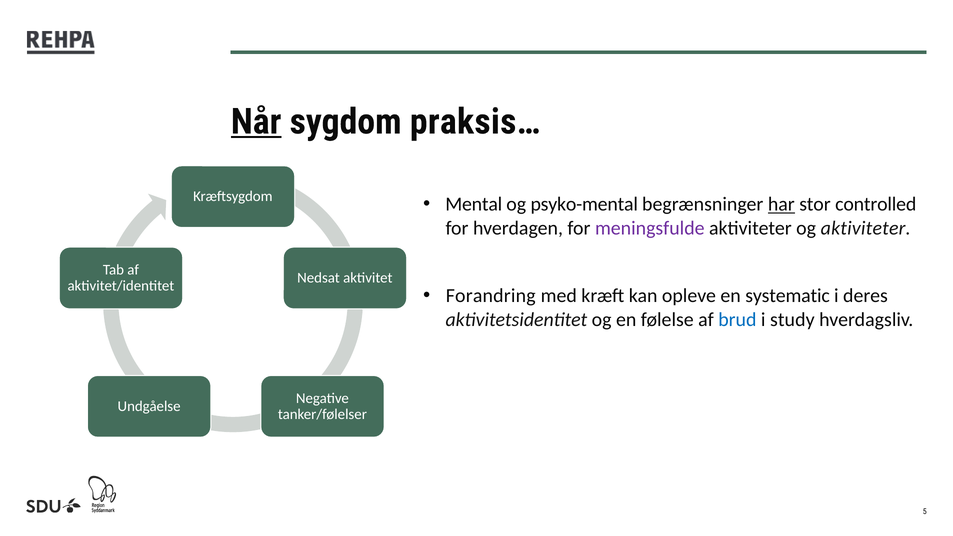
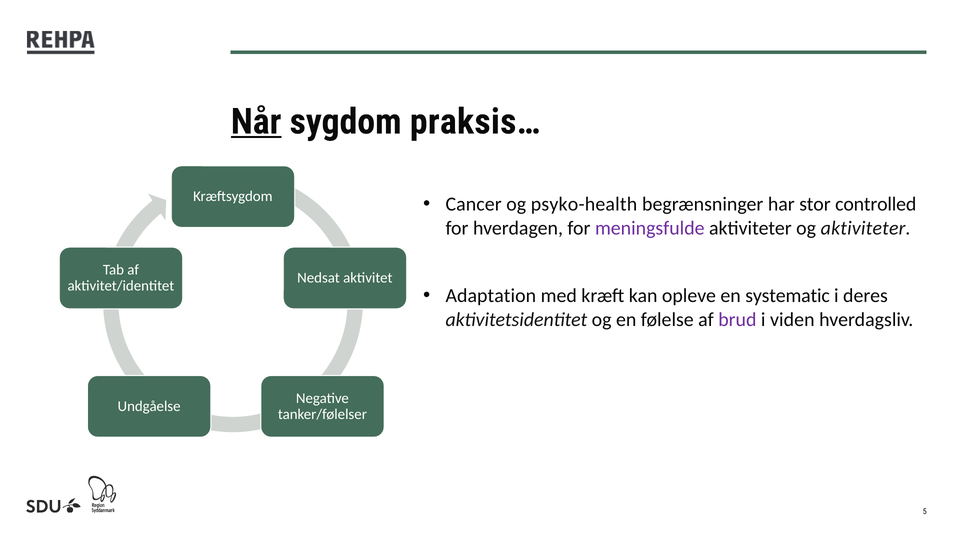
Mental: Mental -> Cancer
psyko-mental: psyko-mental -> psyko-health
har underline: present -> none
Forandring: Forandring -> Adaptation
brud colour: blue -> purple
study: study -> viden
